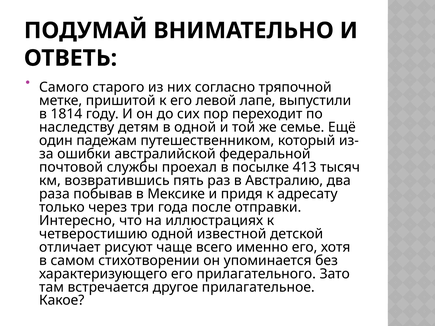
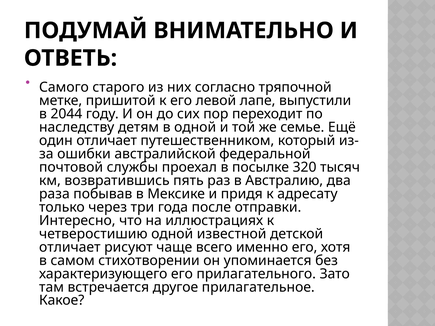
1814: 1814 -> 2044
один падежам: падежам -> отличает
413: 413 -> 320
